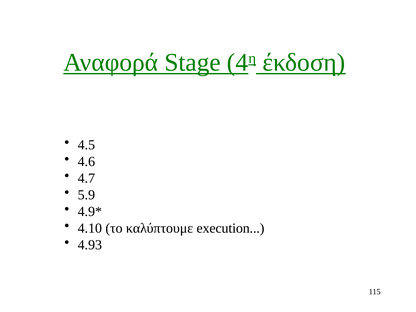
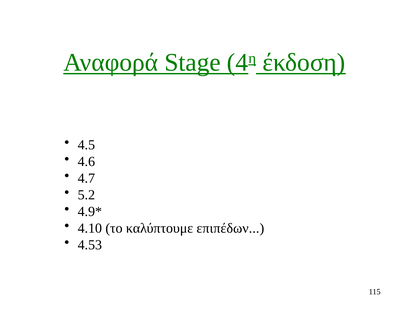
5.9: 5.9 -> 5.2
execution: execution -> επιπέδων
4.93: 4.93 -> 4.53
